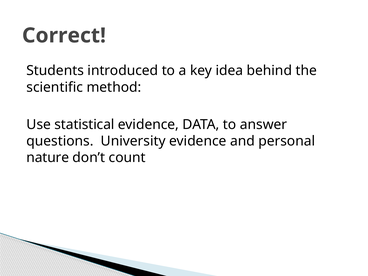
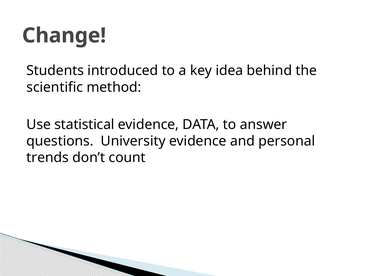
Correct: Correct -> Change
nature: nature -> trends
